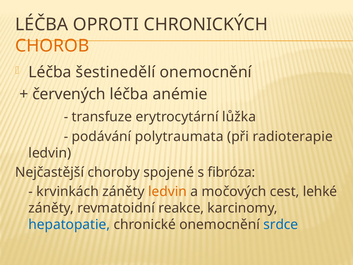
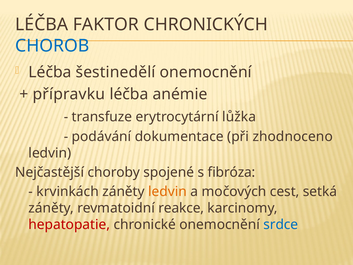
OPROTI: OPROTI -> FAKTOR
CHOROB colour: orange -> blue
červených: červených -> přípravku
polytraumata: polytraumata -> dokumentace
radioterapie: radioterapie -> zhodnoceno
lehké: lehké -> setká
hepatopatie colour: blue -> red
